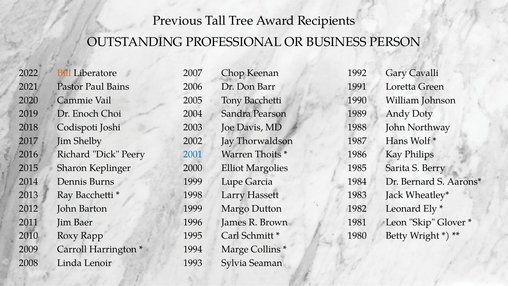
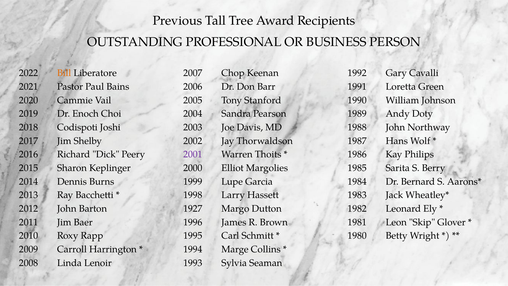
Tony Bacchetti: Bacchetti -> Stanford
2001 colour: blue -> purple
1999 at (193, 208): 1999 -> 1927
